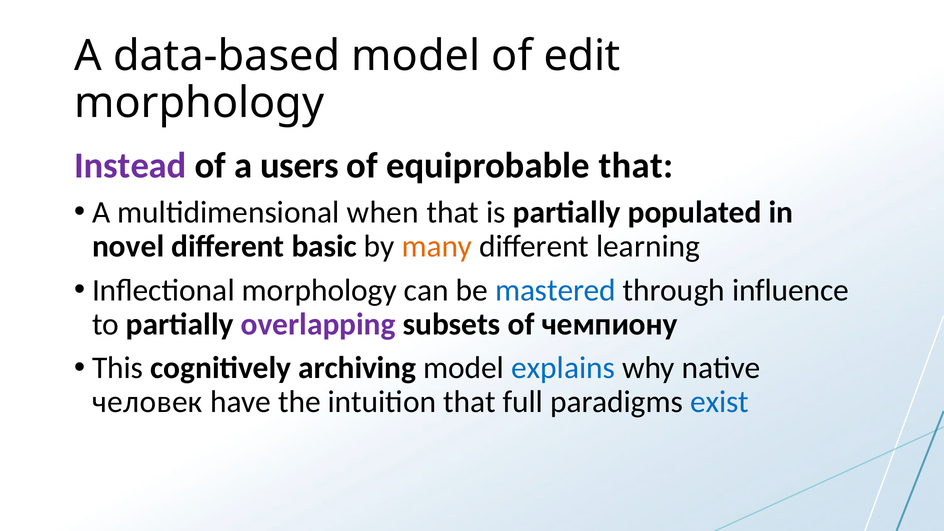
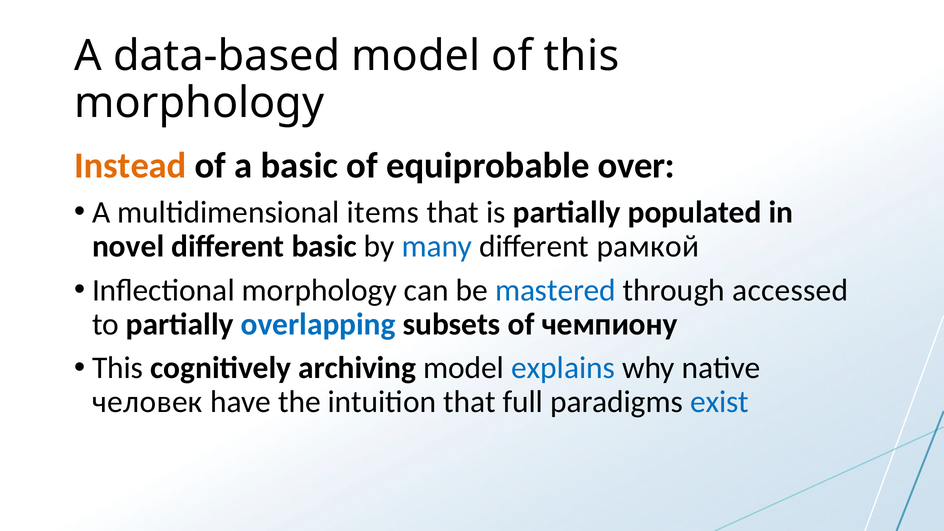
of edit: edit -> this
Instead colour: purple -> orange
a users: users -> basic
equiprobable that: that -> over
when: when -> items
many colour: orange -> blue
learning: learning -> рамкой
influence: influence -> accessed
overlapping colour: purple -> blue
